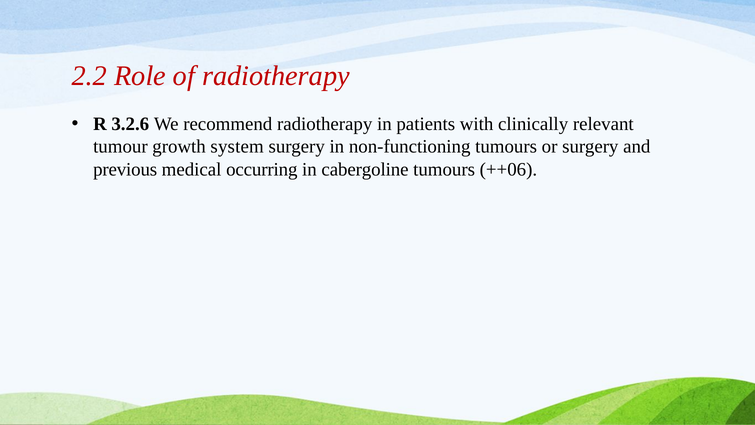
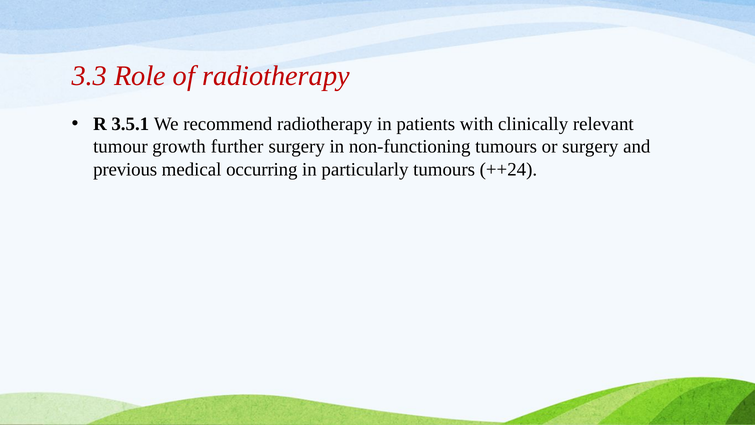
2.2: 2.2 -> 3.3
3.2.6: 3.2.6 -> 3.5.1
system: system -> further
cabergoline: cabergoline -> particularly
++06: ++06 -> ++24
